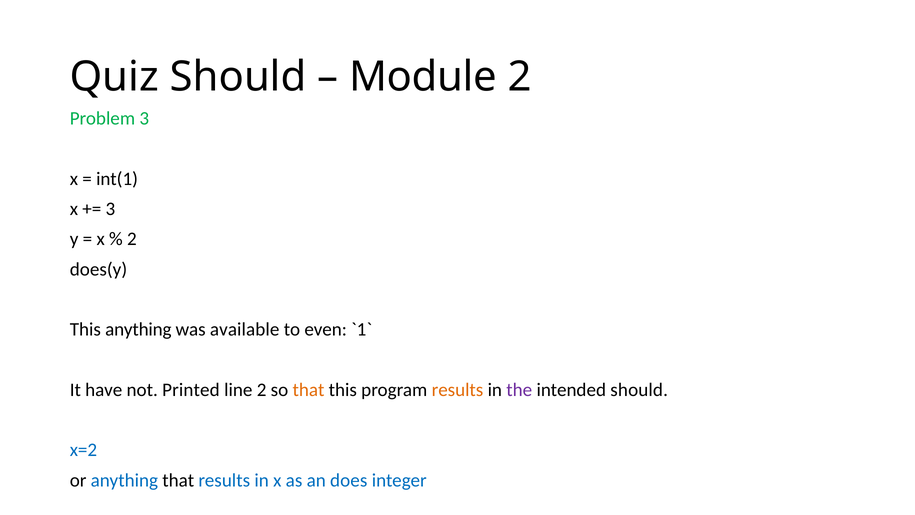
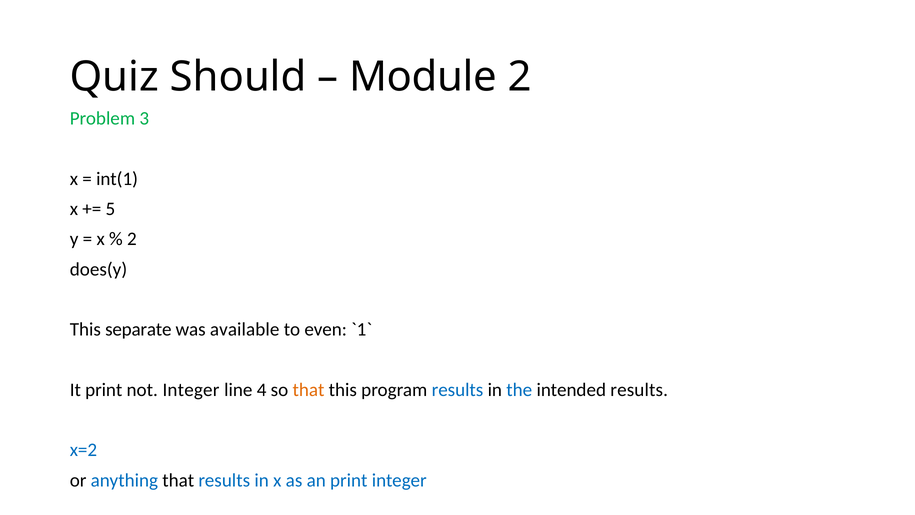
3 at (110, 209): 3 -> 5
This anything: anything -> separate
It have: have -> print
not Printed: Printed -> Integer
line 2: 2 -> 4
results at (457, 390) colour: orange -> blue
the colour: purple -> blue
intended should: should -> results
an does: does -> print
